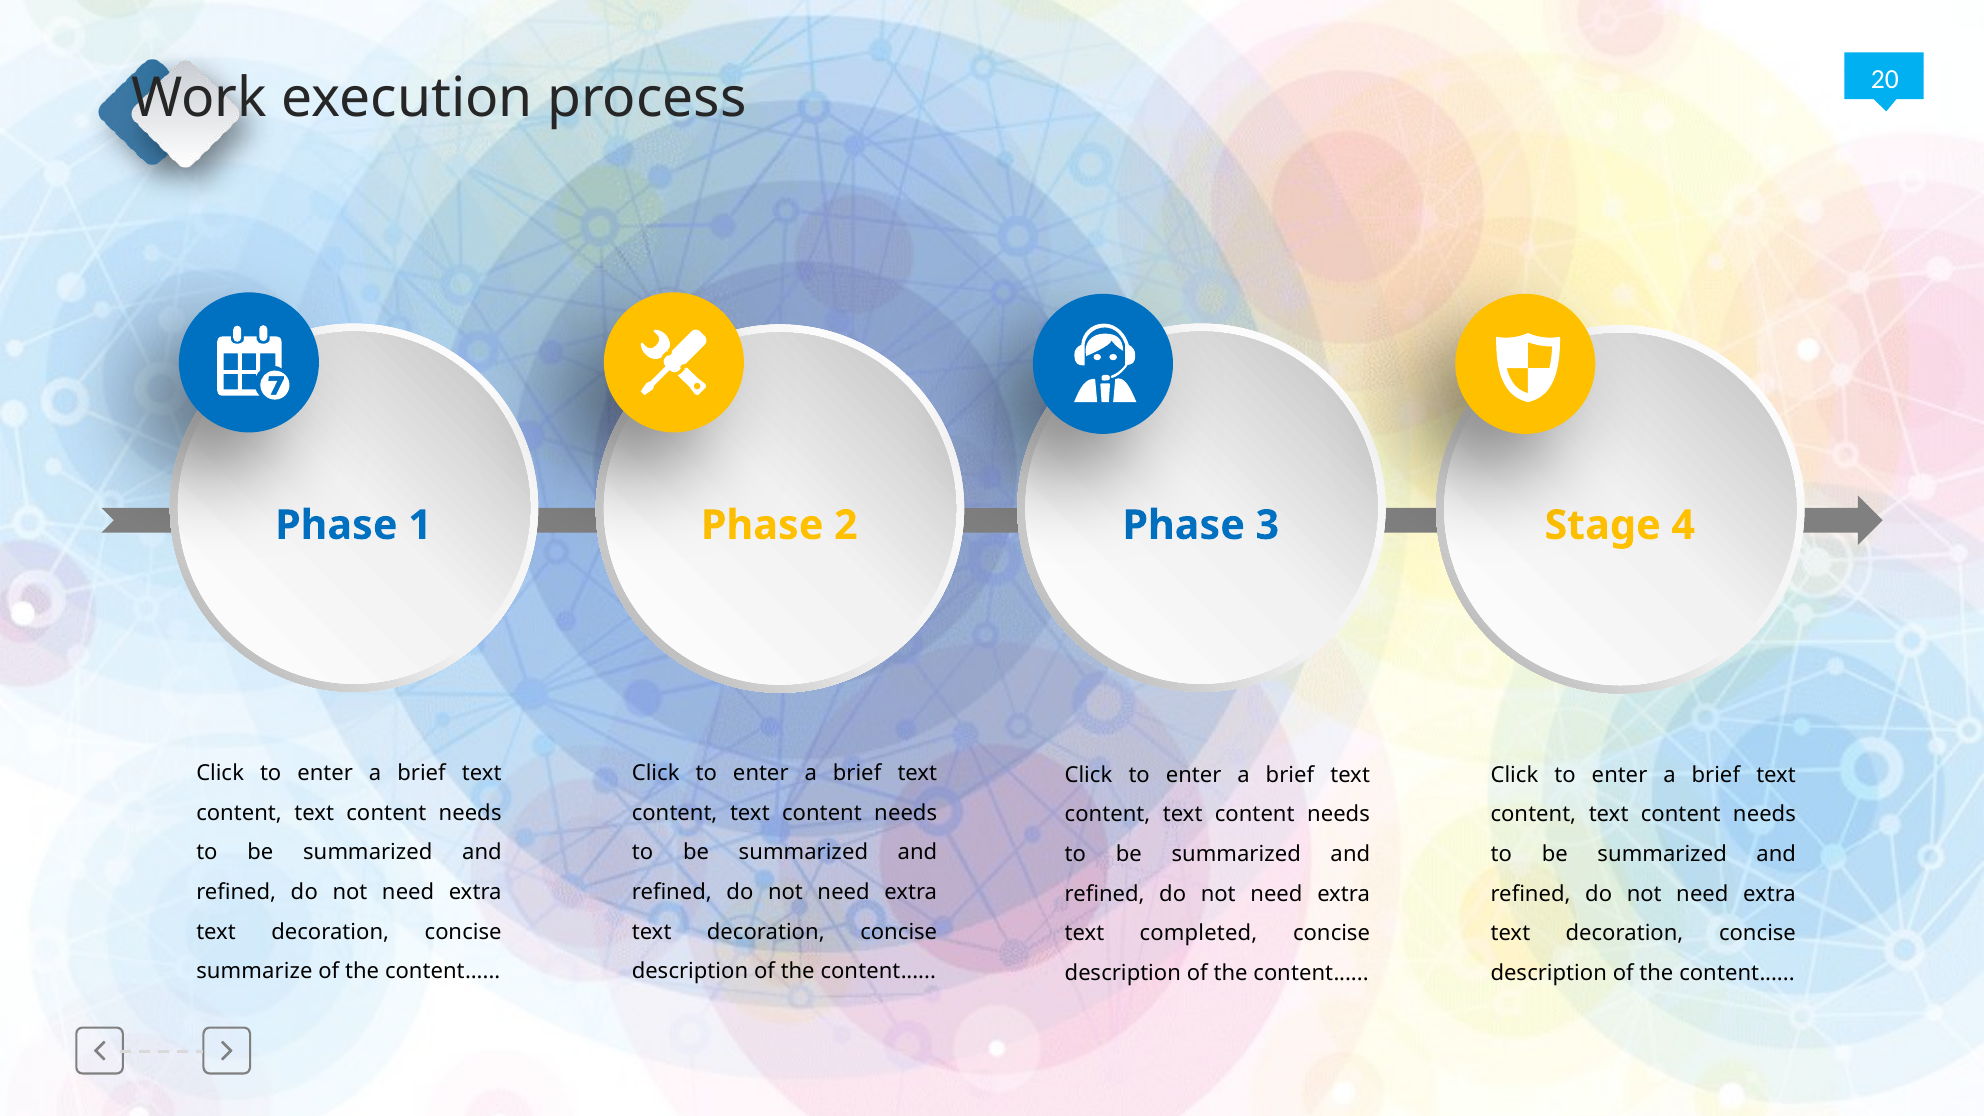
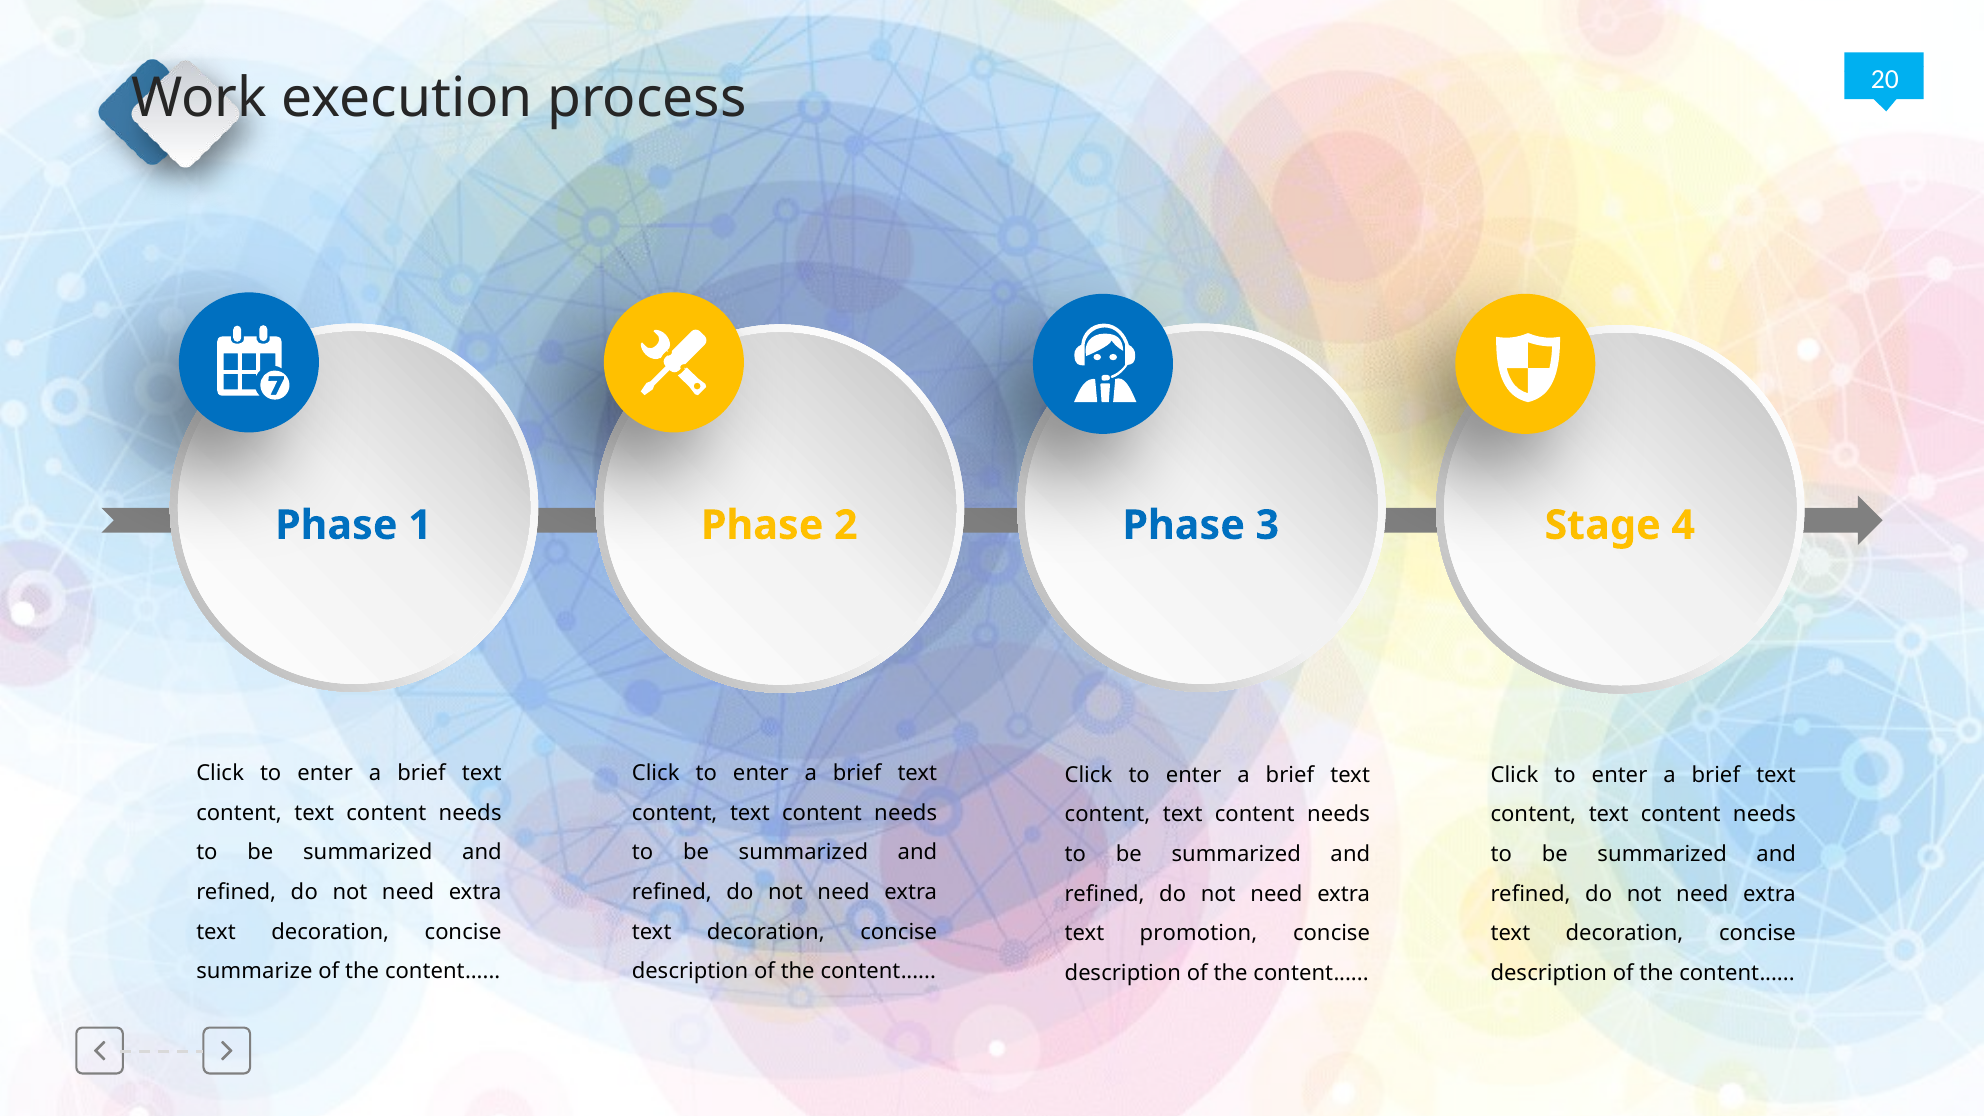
completed: completed -> promotion
